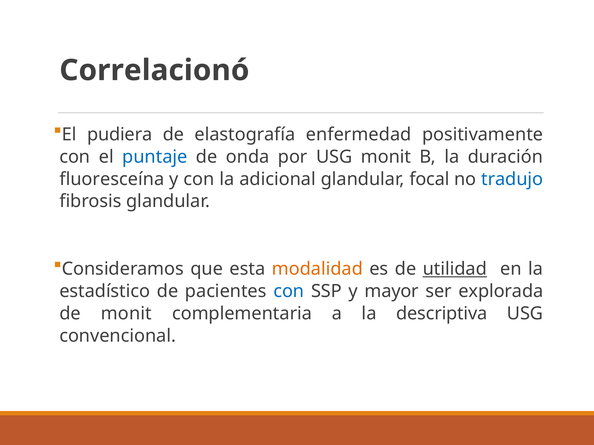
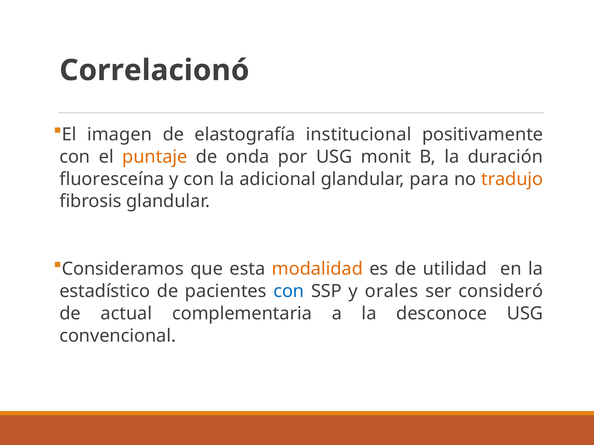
pudiera: pudiera -> imagen
enfermedad: enfermedad -> institucional
puntaje colour: blue -> orange
focal: focal -> para
tradujo colour: blue -> orange
utilidad underline: present -> none
mayor: mayor -> orales
explorada: explorada -> consideró
de monit: monit -> actual
descriptiva: descriptiva -> desconoce
